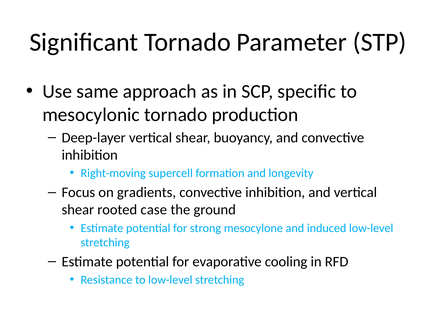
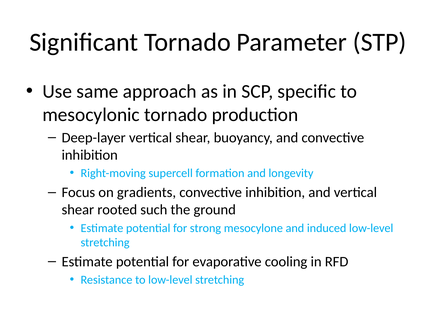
case: case -> such
